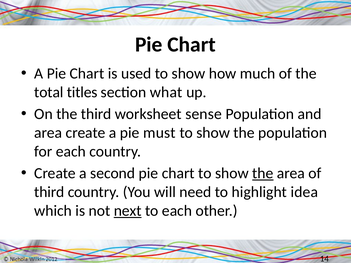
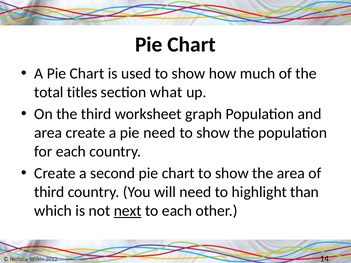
sense: sense -> graph
pie must: must -> need
the at (263, 174) underline: present -> none
idea: idea -> than
